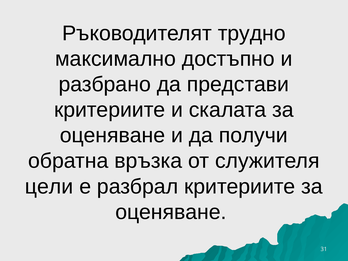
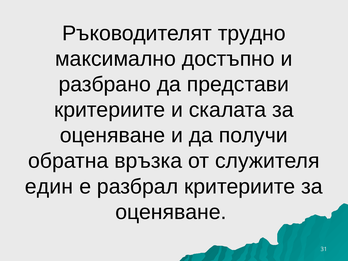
цели: цели -> един
